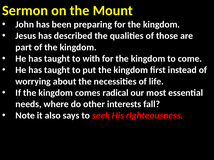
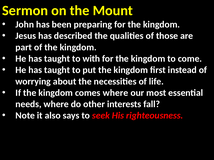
comes radical: radical -> where
